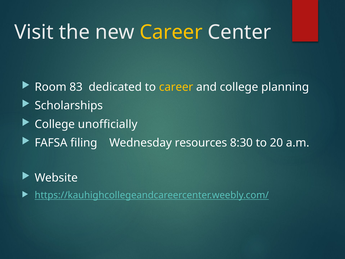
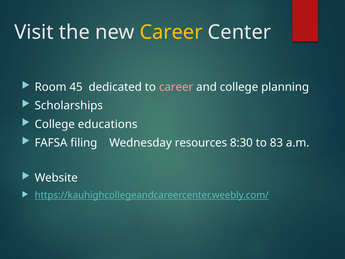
83: 83 -> 45
career at (176, 87) colour: yellow -> pink
unofficially: unofficially -> educations
20: 20 -> 83
